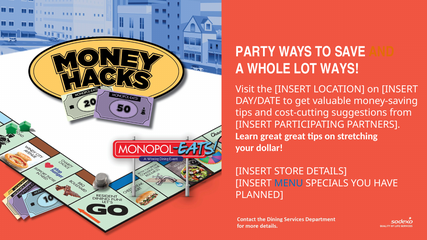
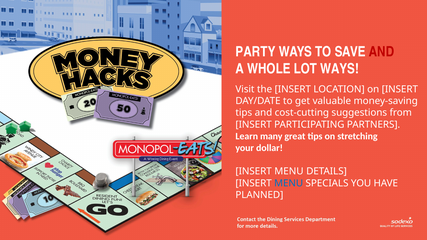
AND at (382, 52) colour: orange -> red
Learn great: great -> many
STORE at (289, 172): STORE -> MENU
